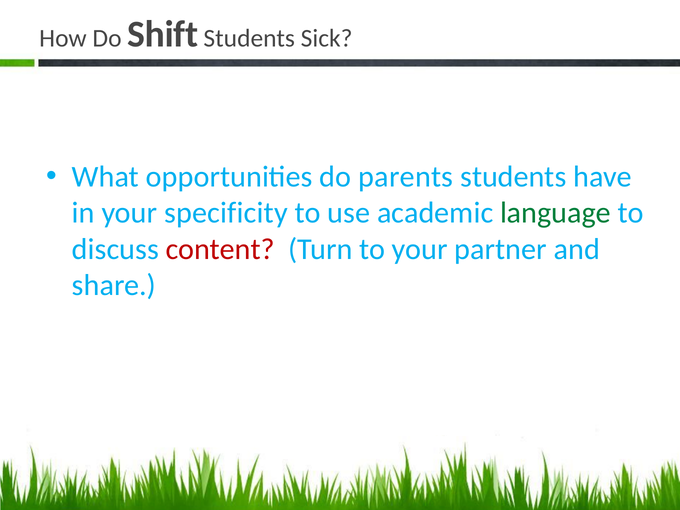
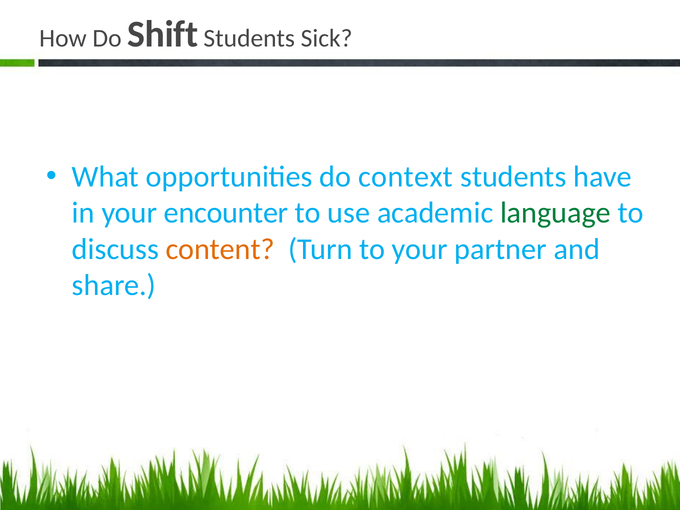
parents: parents -> context
specificity: specificity -> encounter
content colour: red -> orange
